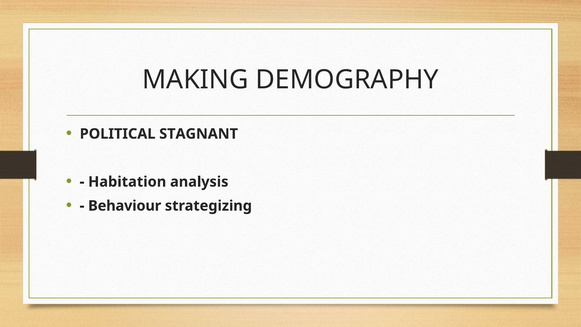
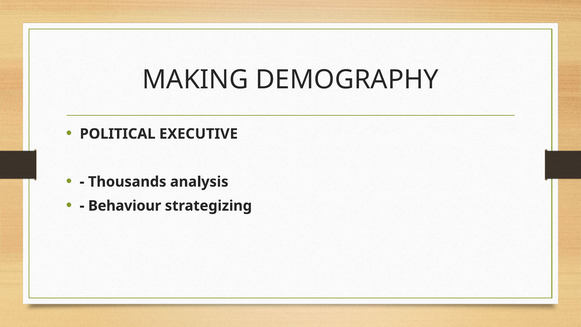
STAGNANT: STAGNANT -> EXECUTIVE
Habitation: Habitation -> Thousands
